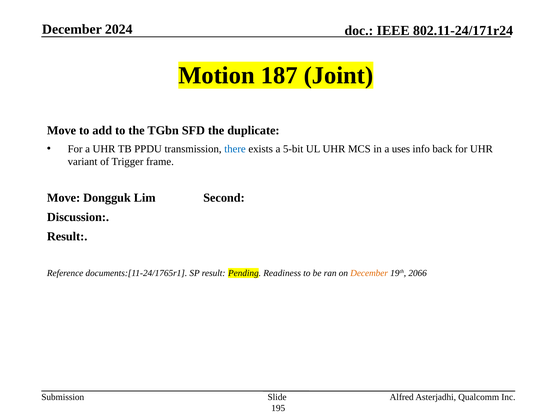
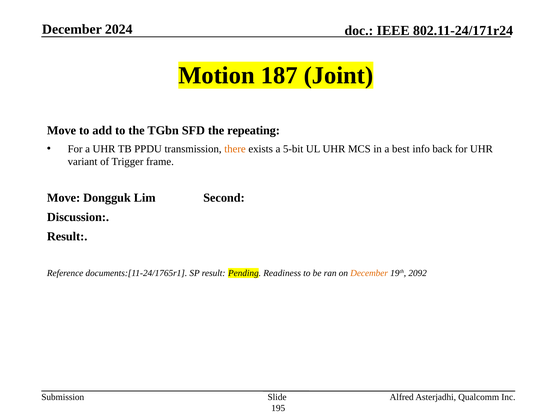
duplicate: duplicate -> repeating
there colour: blue -> orange
uses: uses -> best
2066: 2066 -> 2092
